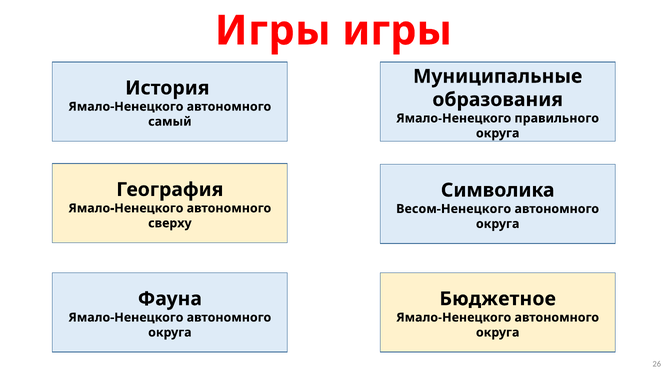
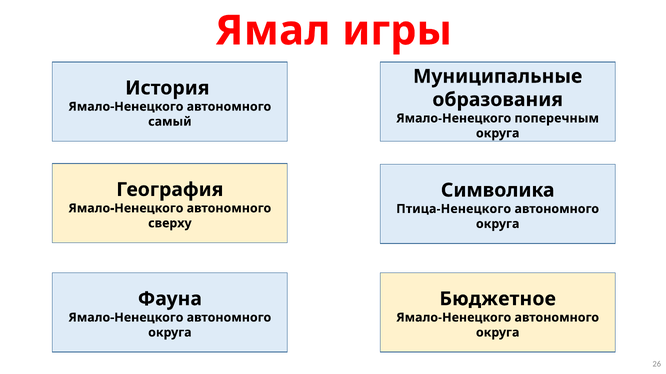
Игры at (273, 31): Игры -> Ямал
правильного: правильного -> поперечным
Весом-Ненецкого: Весом-Ненецкого -> Птица-Ненецкого
